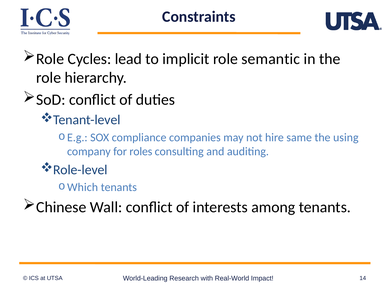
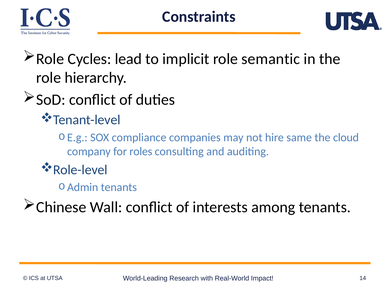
using: using -> cloud
Which: Which -> Admin
